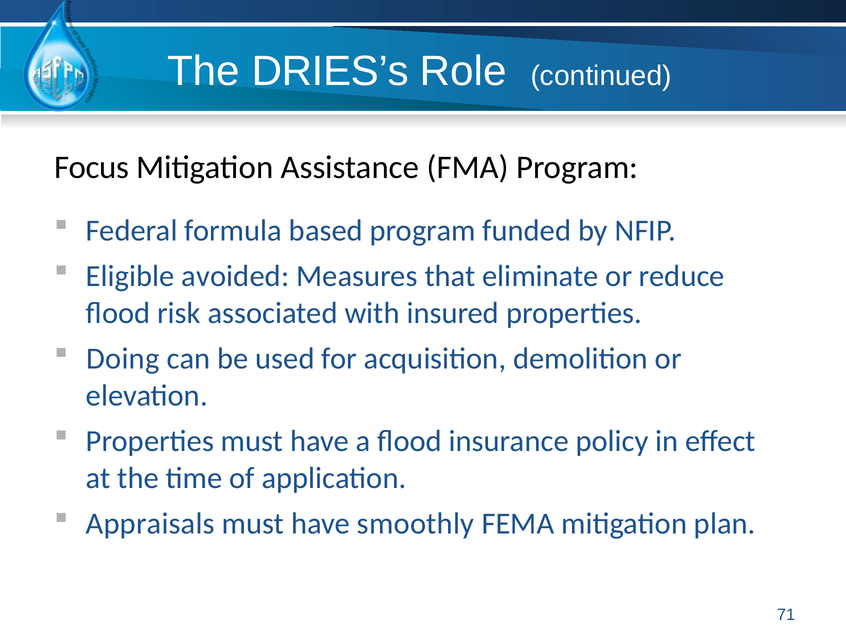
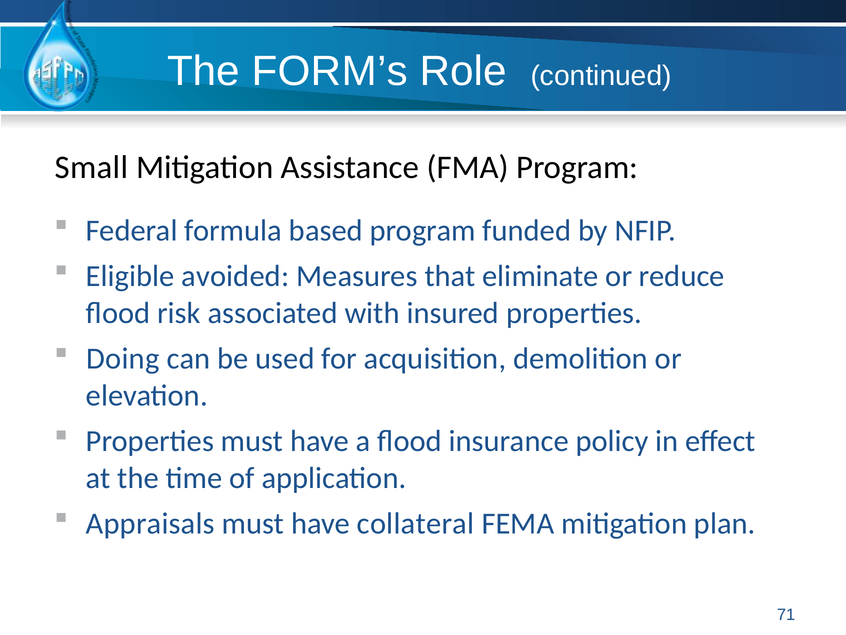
DRIES’s: DRIES’s -> FORM’s
Focus: Focus -> Small
smoothly: smoothly -> collateral
